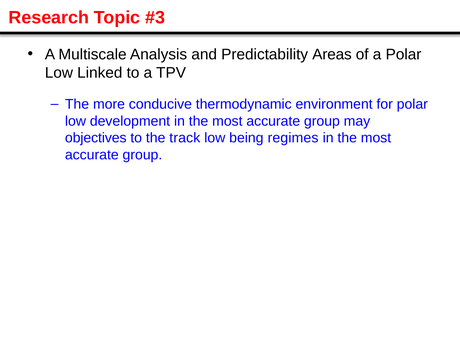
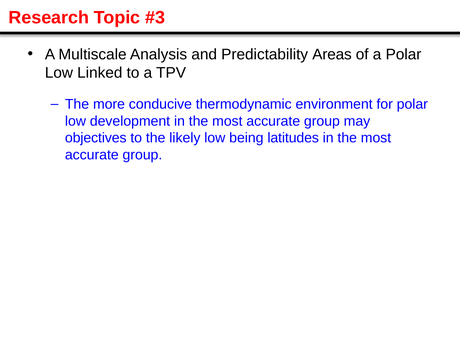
track: track -> likely
regimes: regimes -> latitudes
